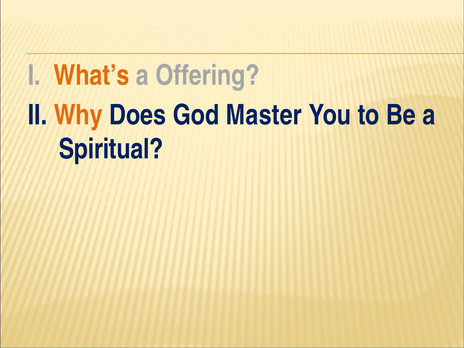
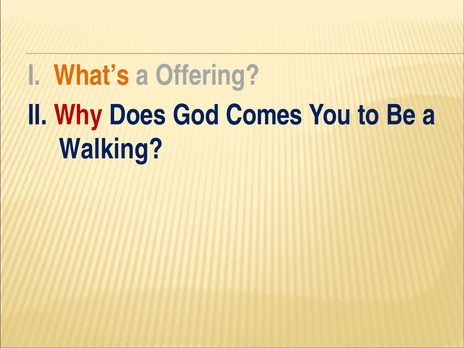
Why colour: orange -> red
Master: Master -> Comes
Spiritual: Spiritual -> Walking
